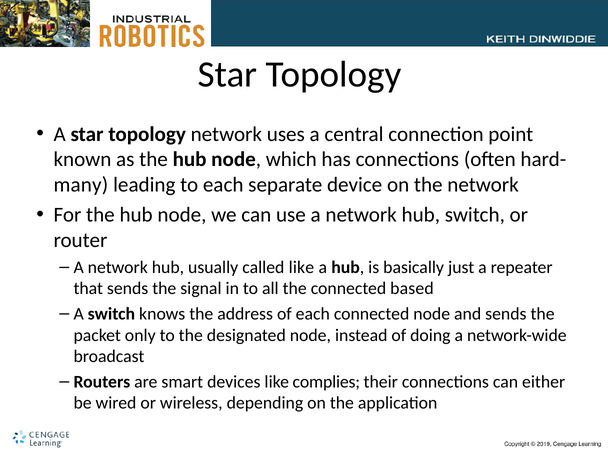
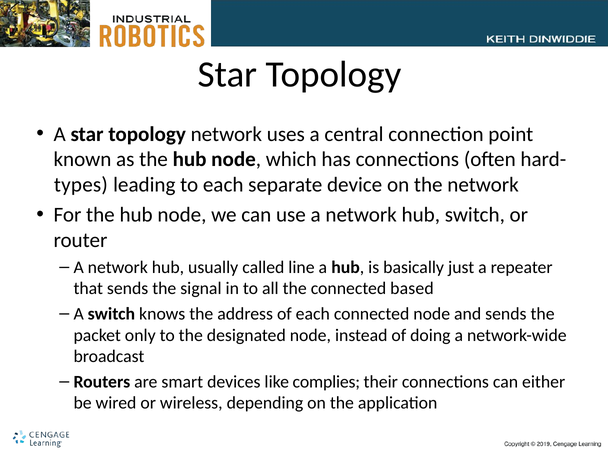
many: many -> types
called like: like -> line
